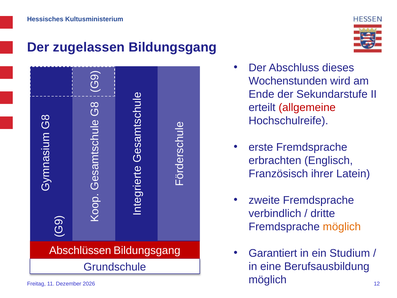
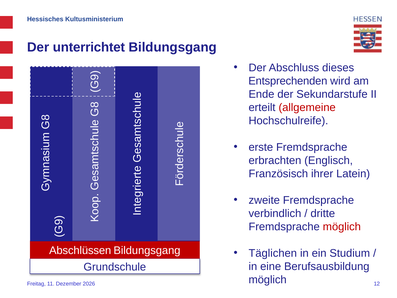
zugelassen: zugelassen -> unterrichtet
Wochenstunden: Wochenstunden -> Entsprechenden
möglich at (342, 227) colour: orange -> red
Garantiert: Garantiert -> Täglichen
